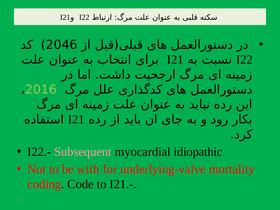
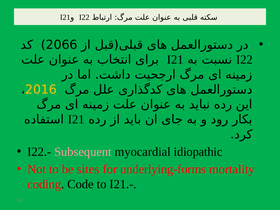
2046: 2046 -> 2066
2016 colour: light green -> yellow
with: with -> sites
underlying-valve: underlying-valve -> underlying-forms
